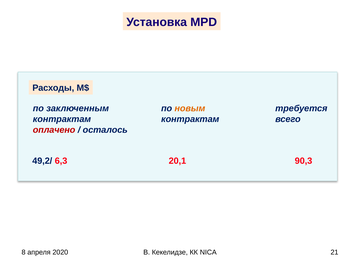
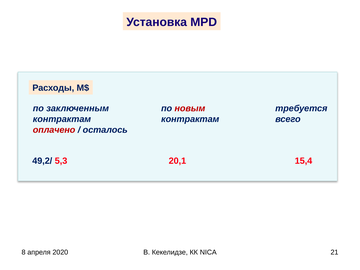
новым colour: orange -> red
6,3: 6,3 -> 5,3
90,3: 90,3 -> 15,4
